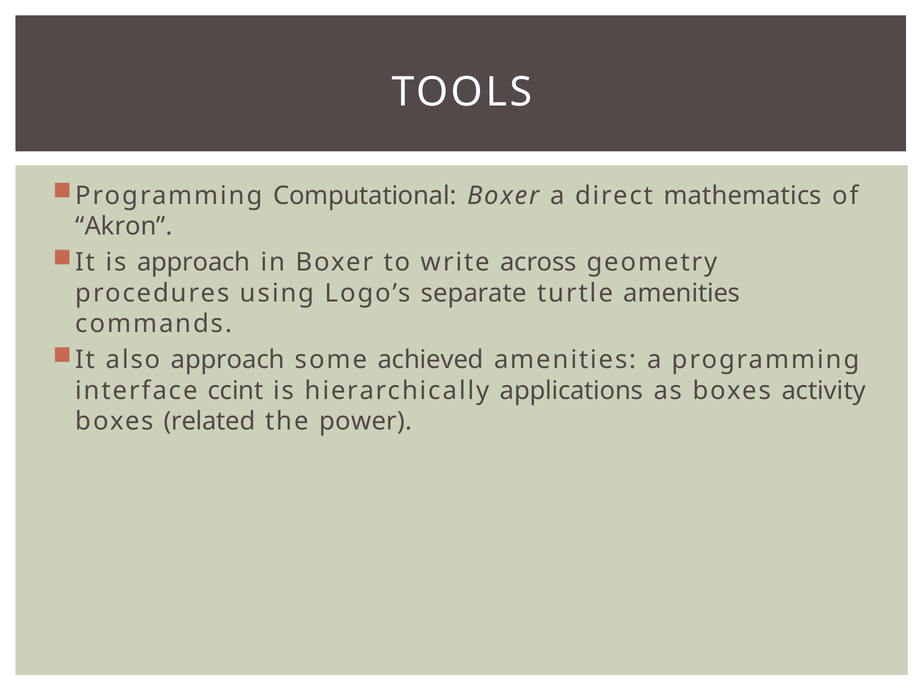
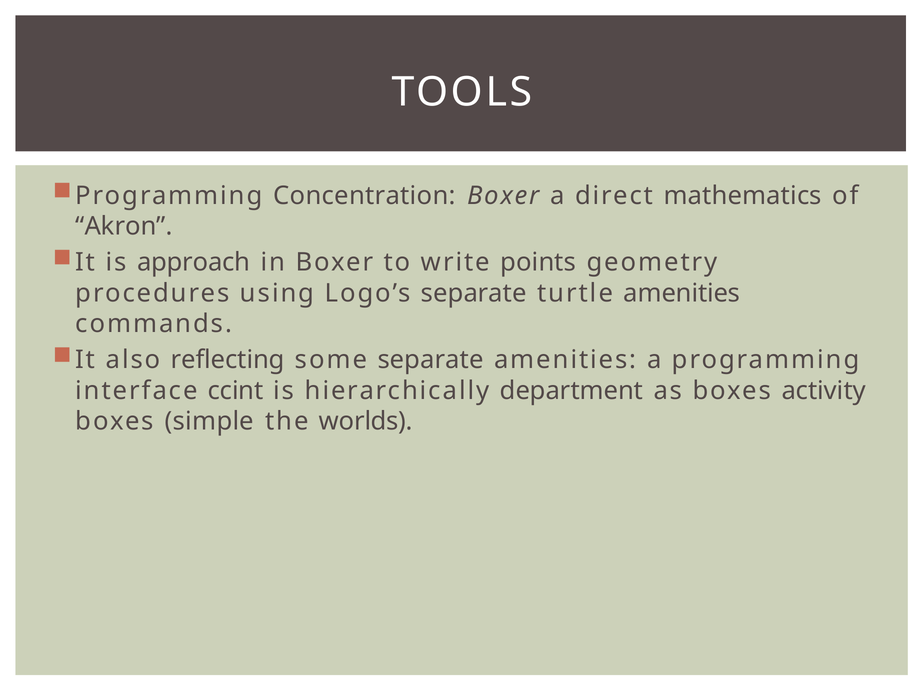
Computational: Computational -> Concentration
across: across -> points
also approach: approach -> reflecting
some achieved: achieved -> separate
applications: applications -> department
related: related -> simple
power: power -> worlds
